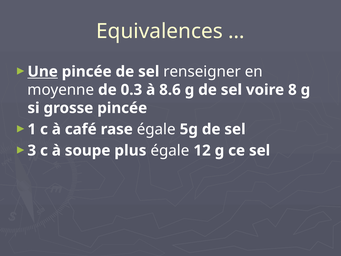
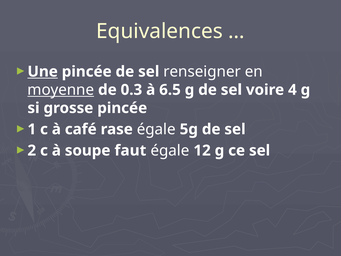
moyenne underline: none -> present
8.6: 8.6 -> 6.5
8: 8 -> 4
3: 3 -> 2
plus: plus -> faut
